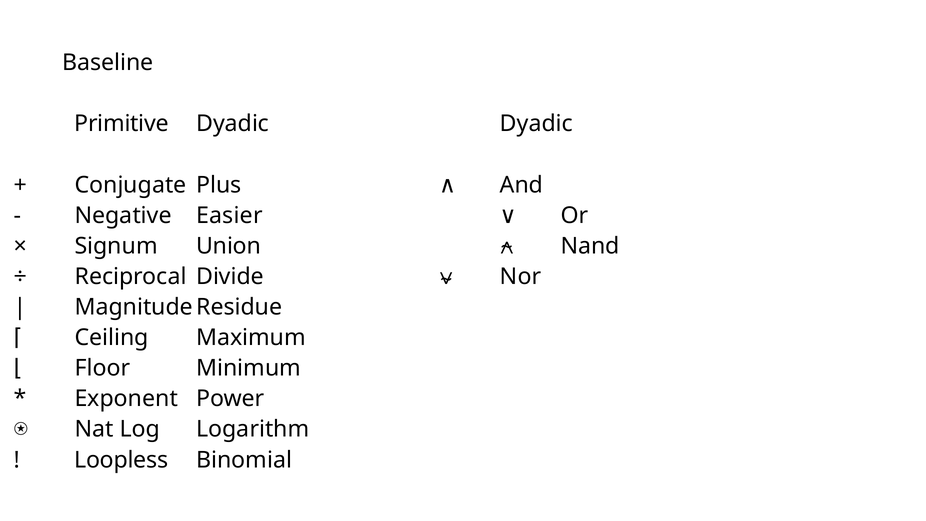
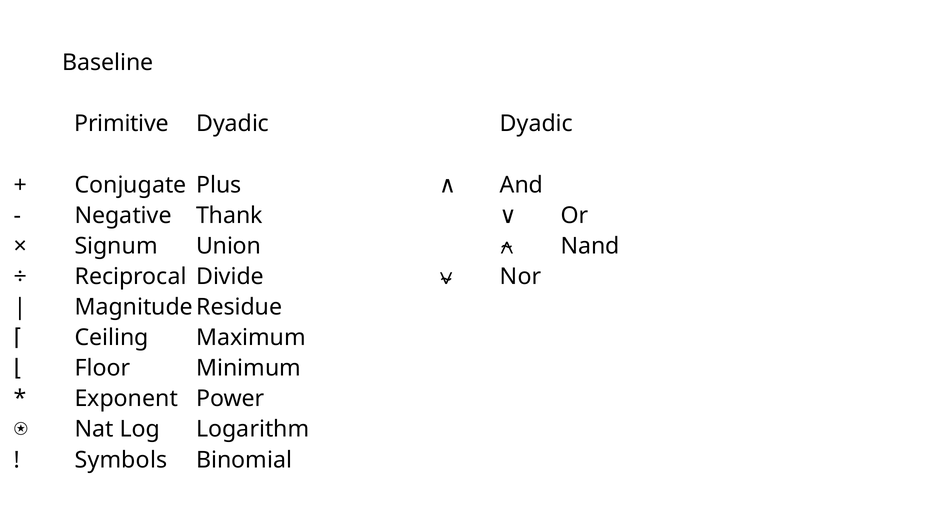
Easier: Easier -> Thank
Loopless: Loopless -> Symbols
